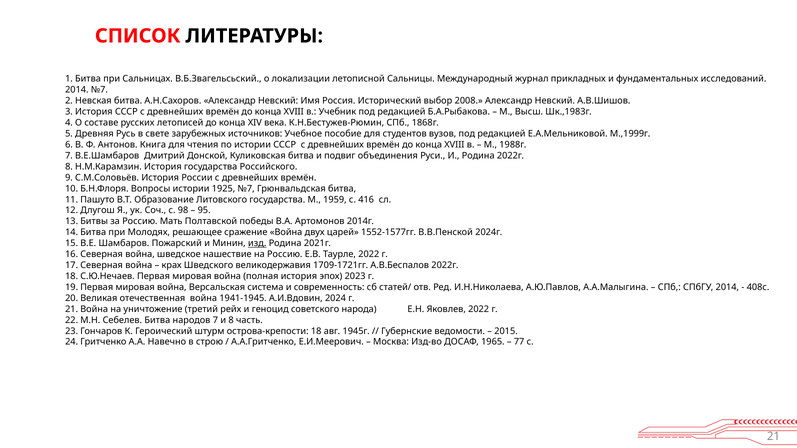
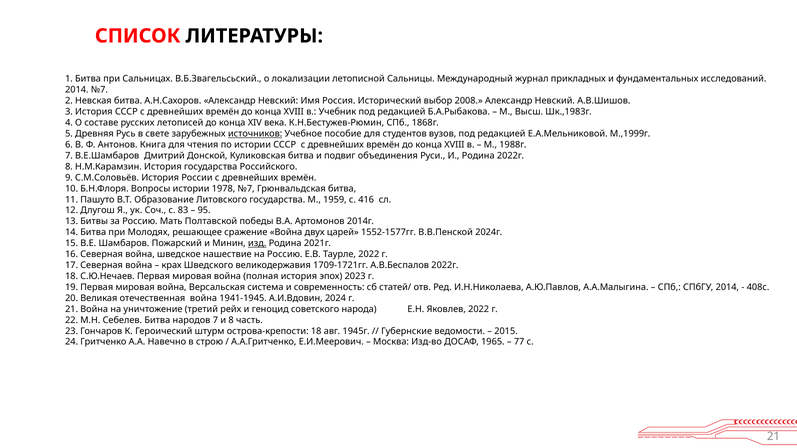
источников underline: none -> present
1925: 1925 -> 1978
98: 98 -> 83
